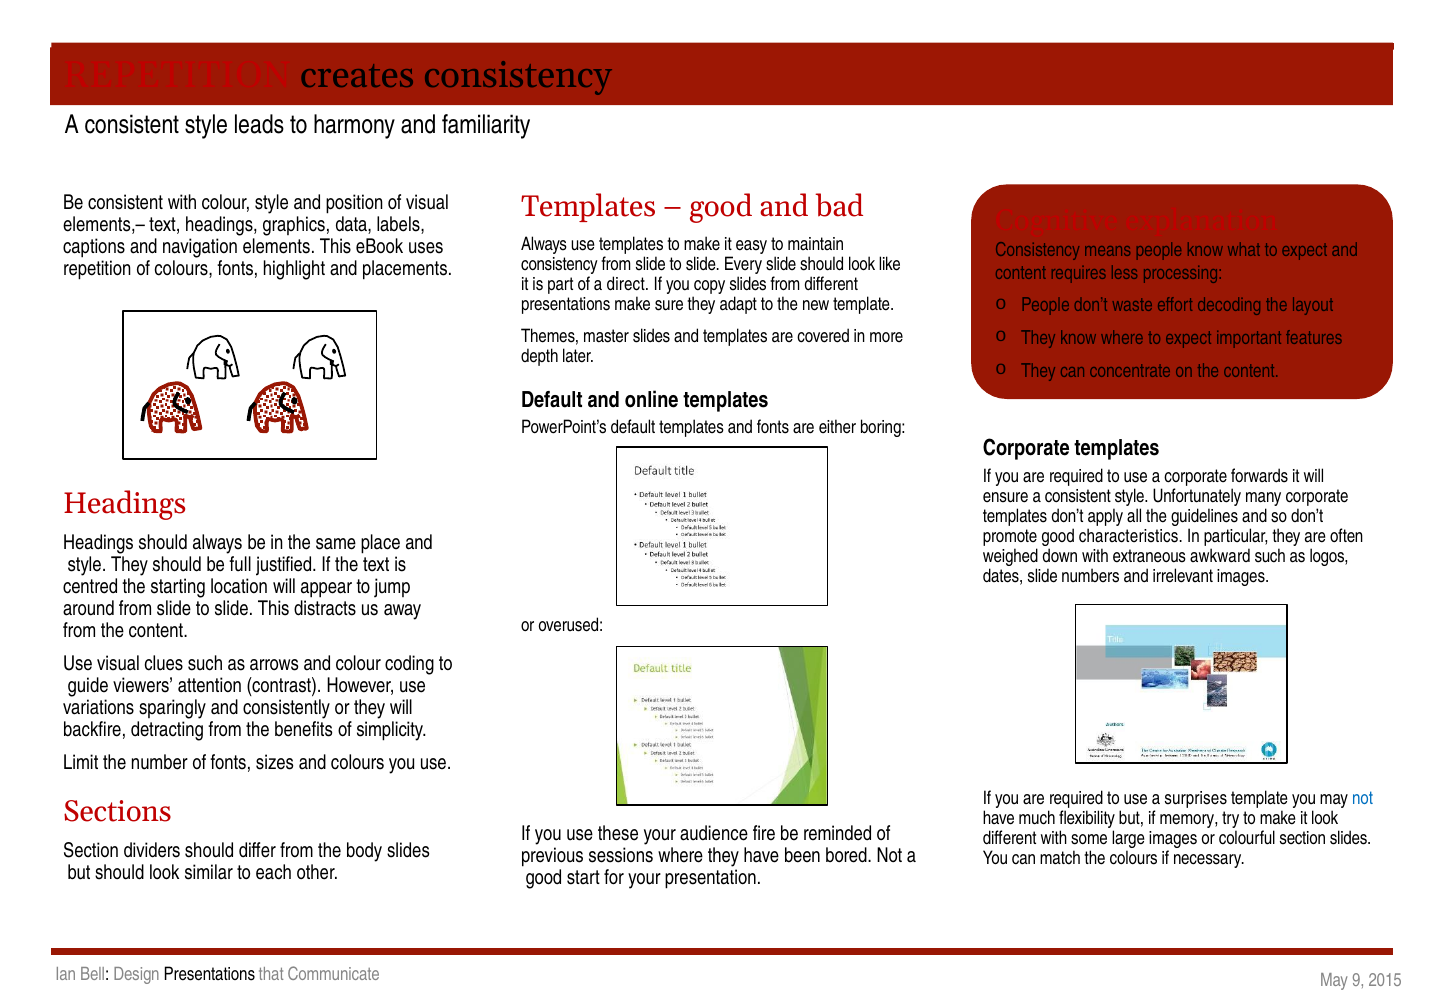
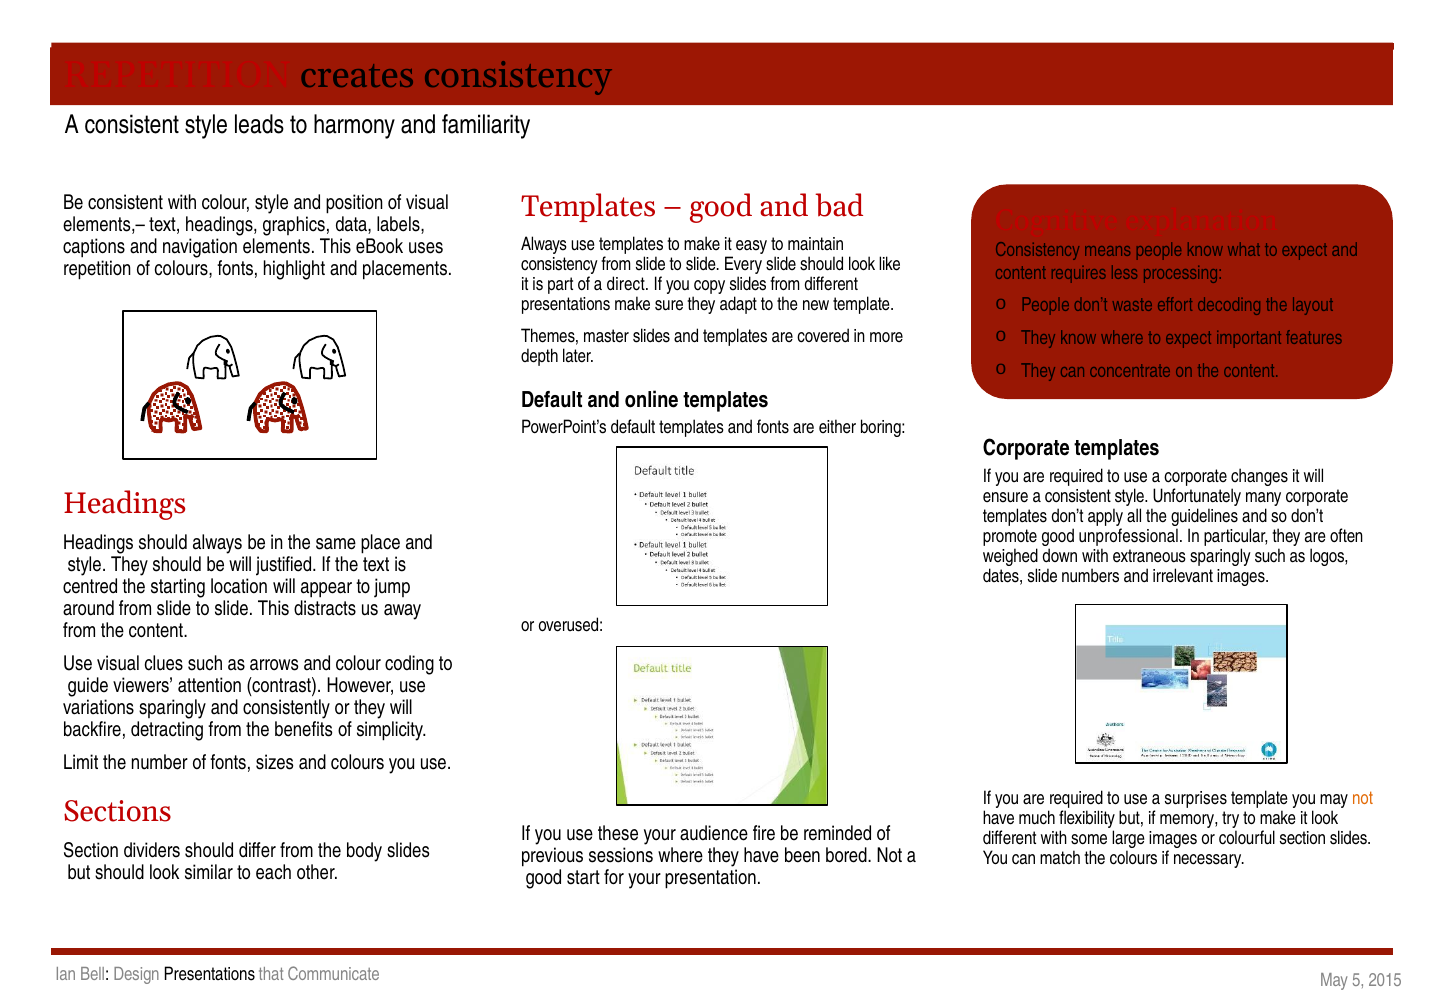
forwards: forwards -> changes
characteristics: characteristics -> unprofessional
extraneous awkward: awkward -> sparingly
be full: full -> will
not at (1363, 798) colour: blue -> orange
9: 9 -> 5
